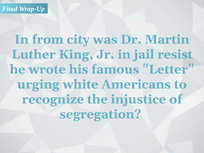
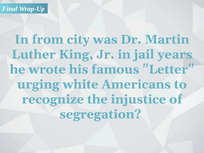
resist: resist -> years
